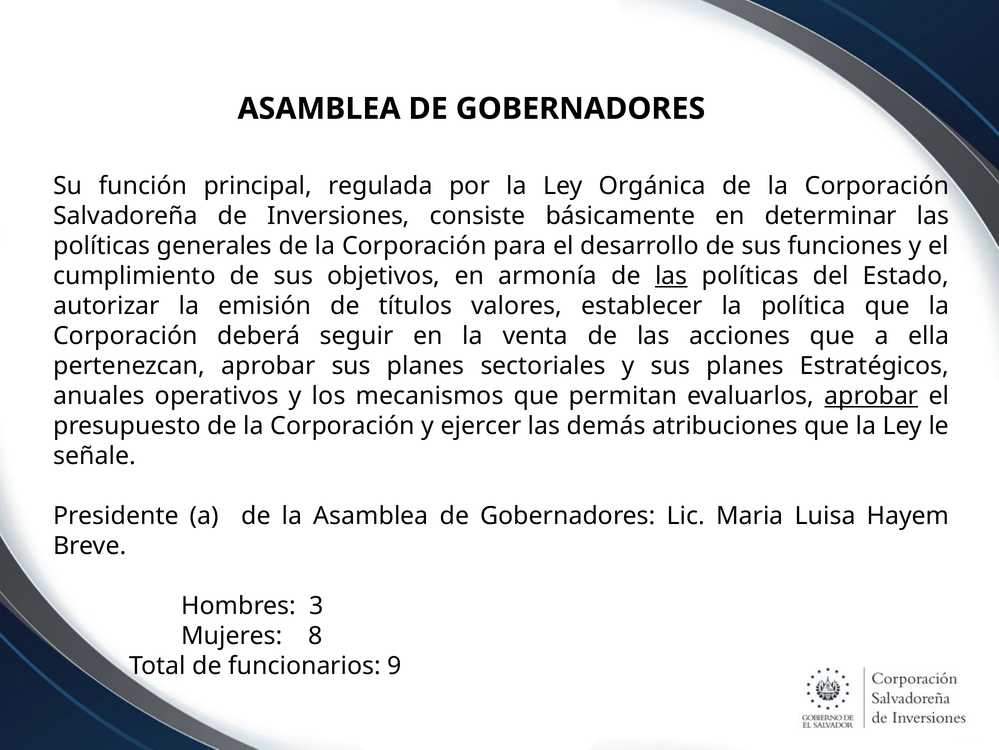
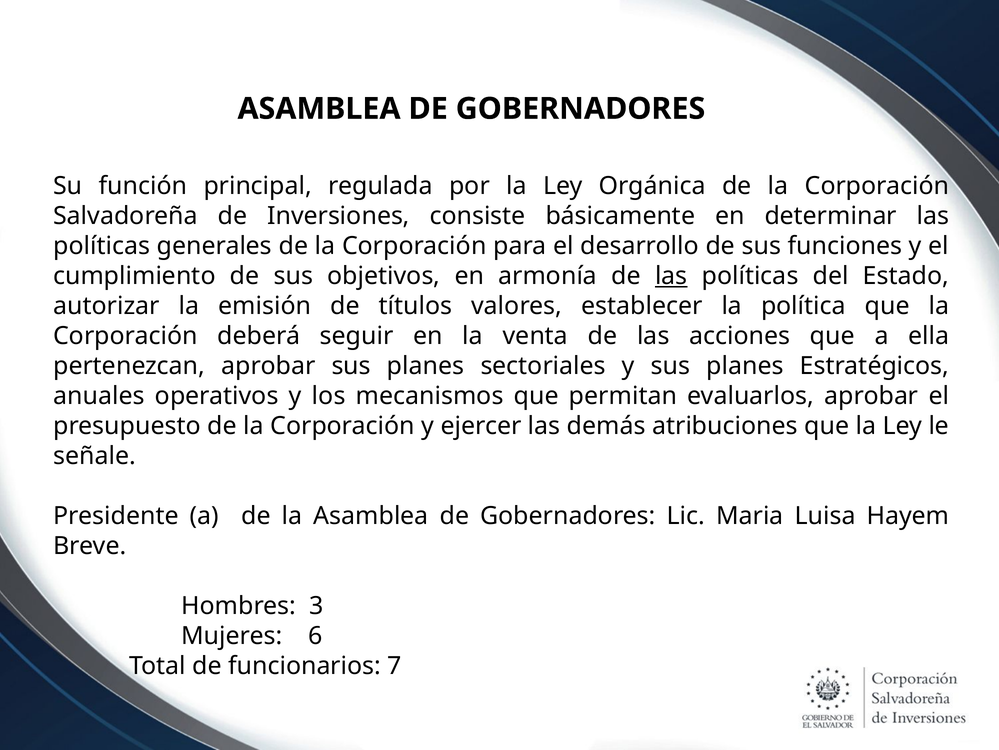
aprobar at (871, 396) underline: present -> none
8: 8 -> 6
9: 9 -> 7
